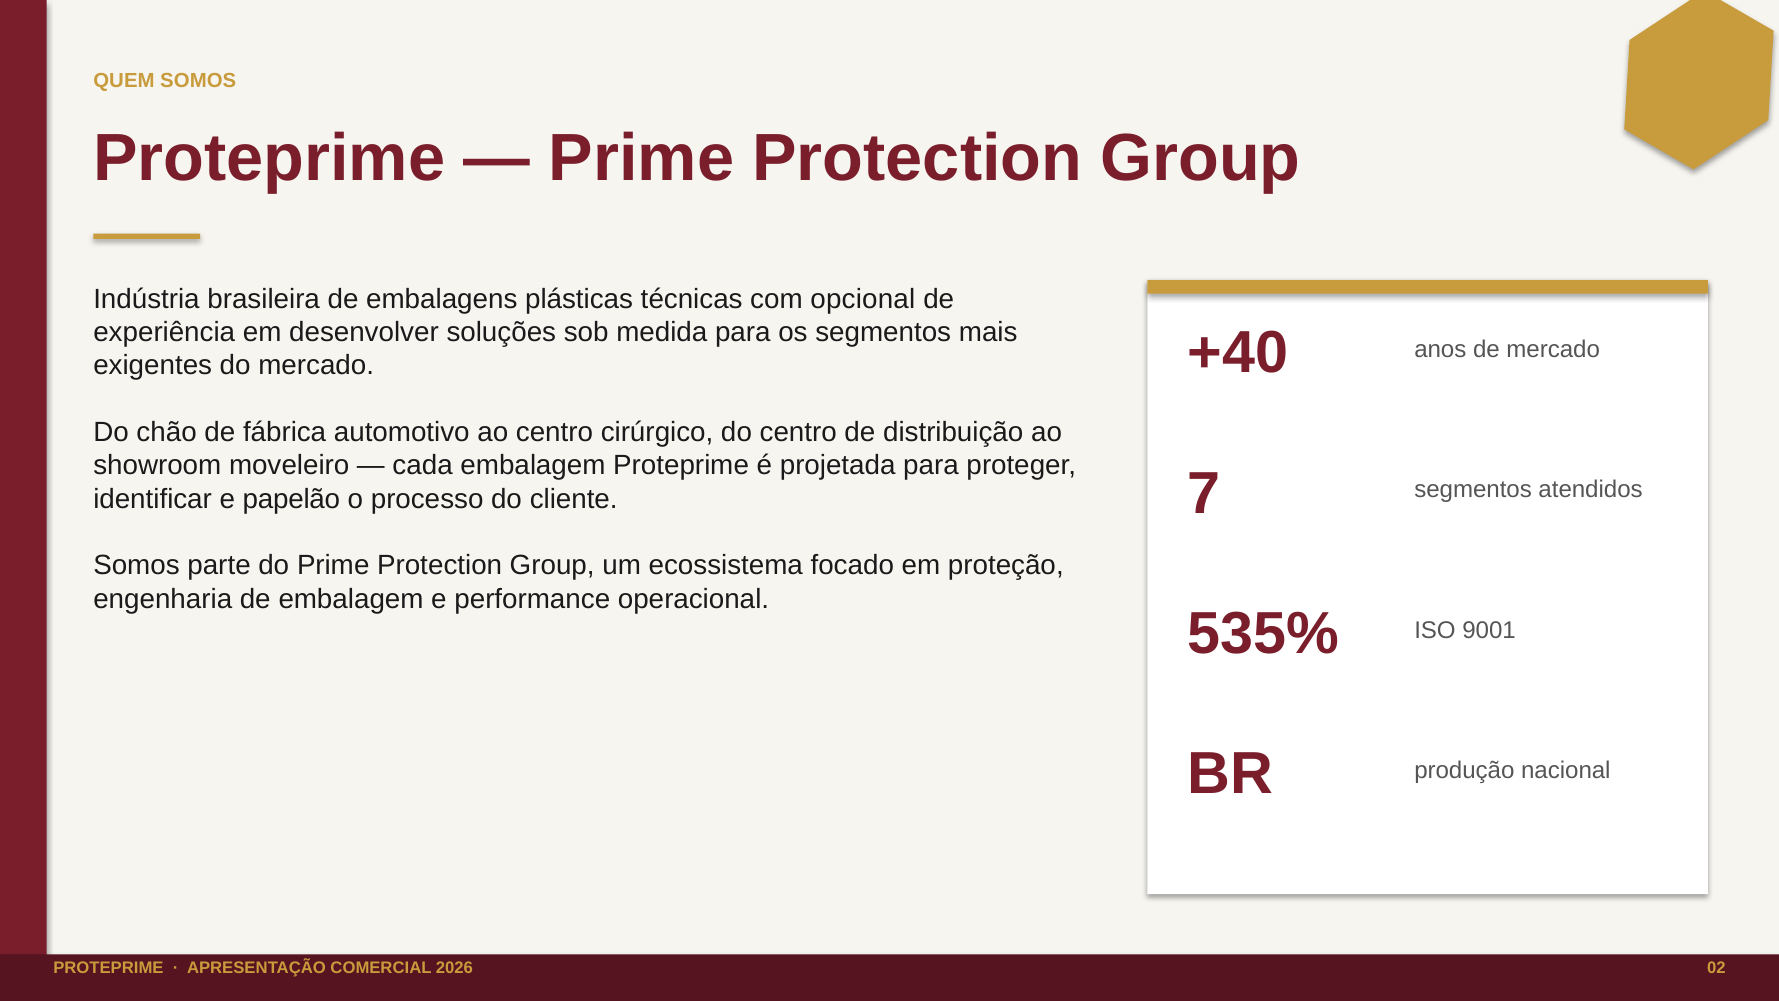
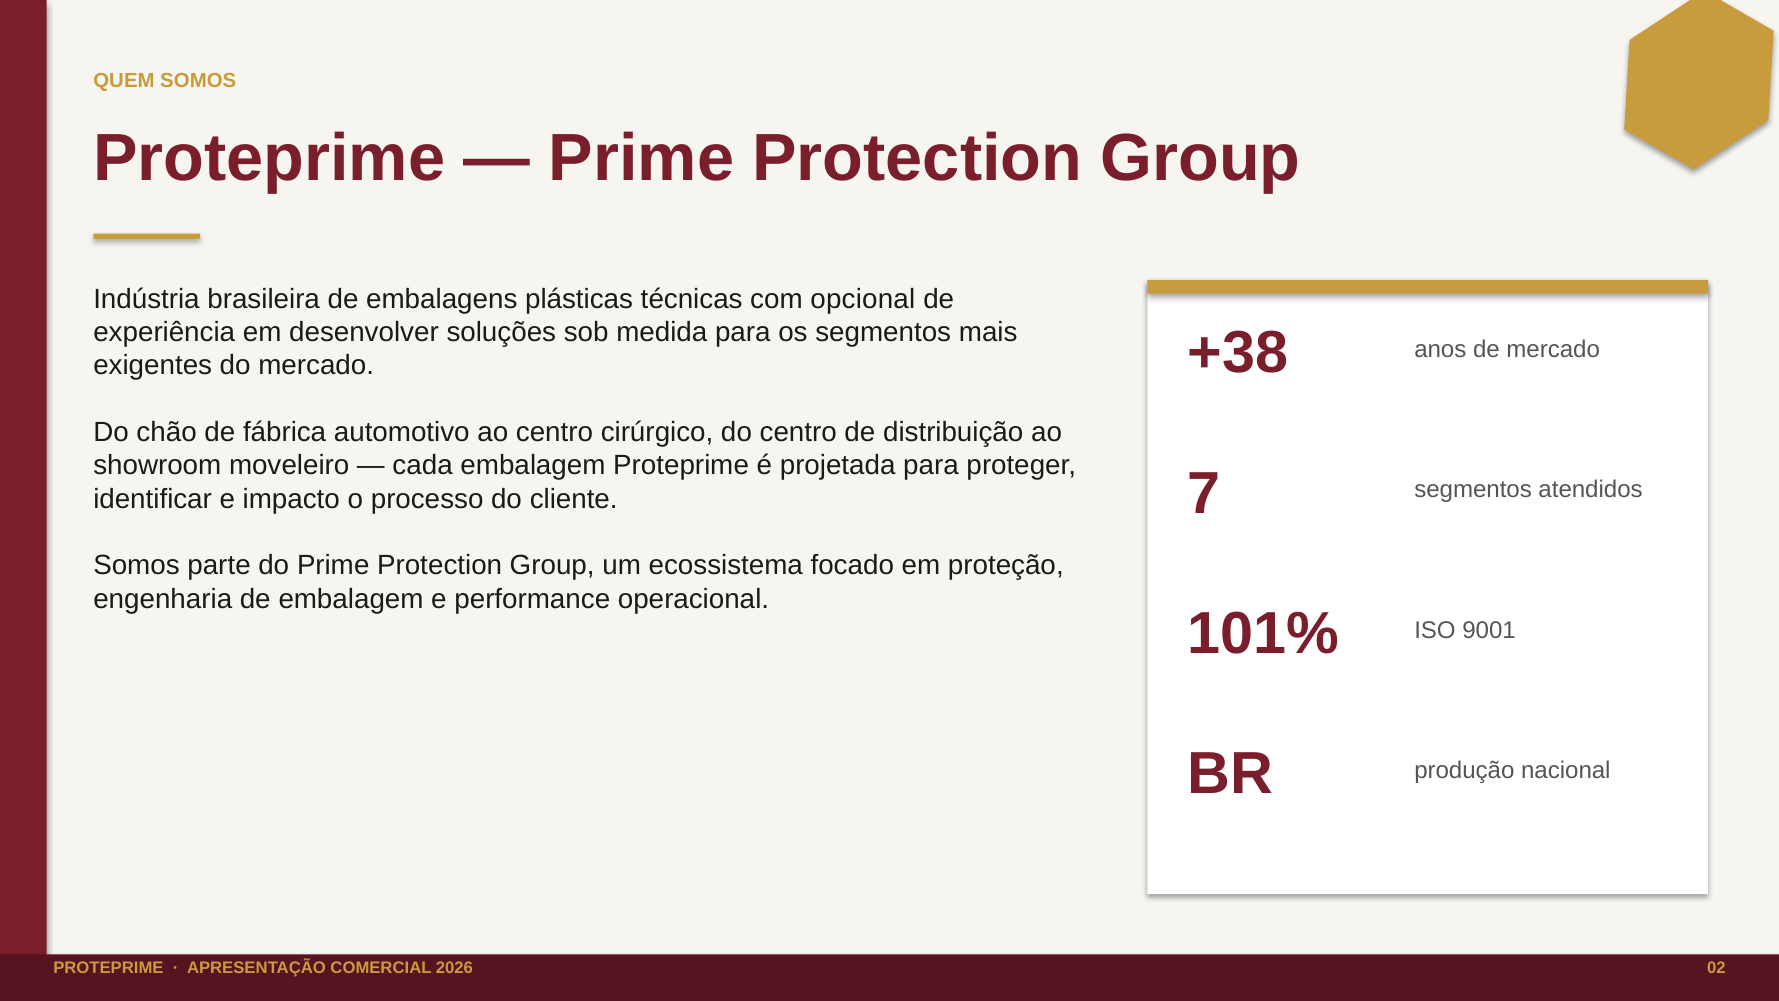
+40: +40 -> +38
papelão: papelão -> impacto
535%: 535% -> 101%
